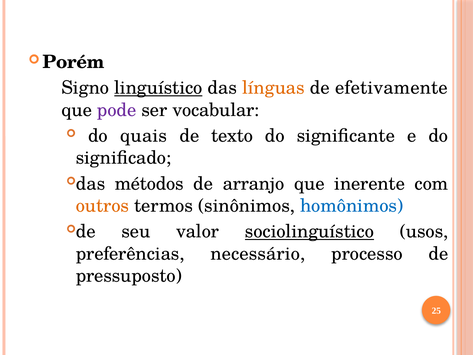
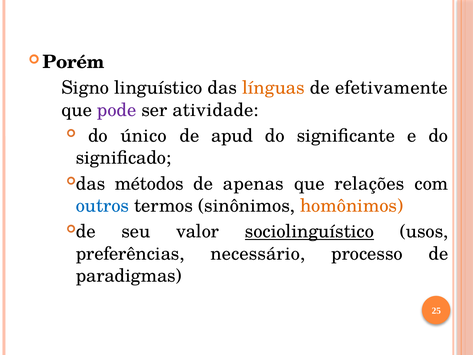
linguístico underline: present -> none
vocabular: vocabular -> atividade
quais: quais -> único
texto: texto -> apud
arranjo: arranjo -> apenas
inerente: inerente -> relações
outros colour: orange -> blue
homônimos colour: blue -> orange
pressuposto: pressuposto -> paradigmas
